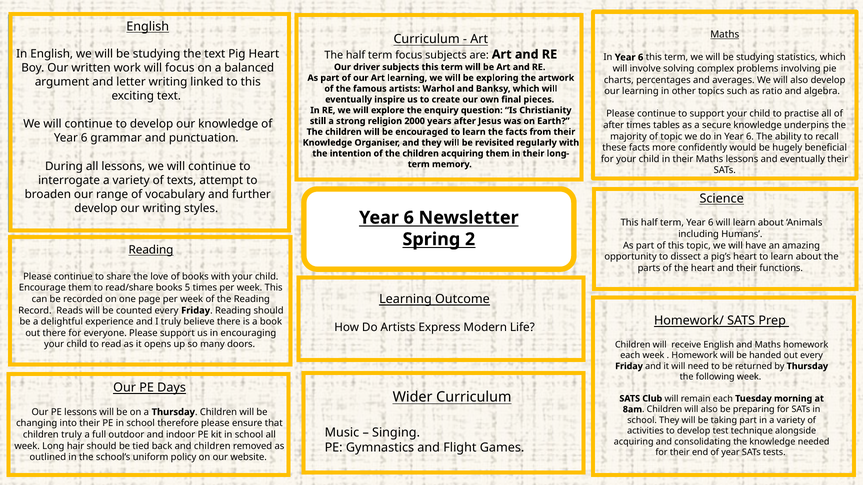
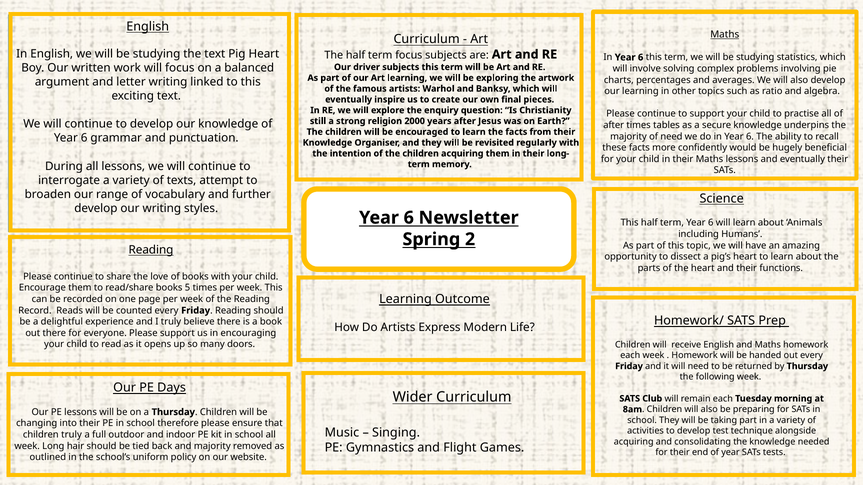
of topic: topic -> need
and children: children -> majority
